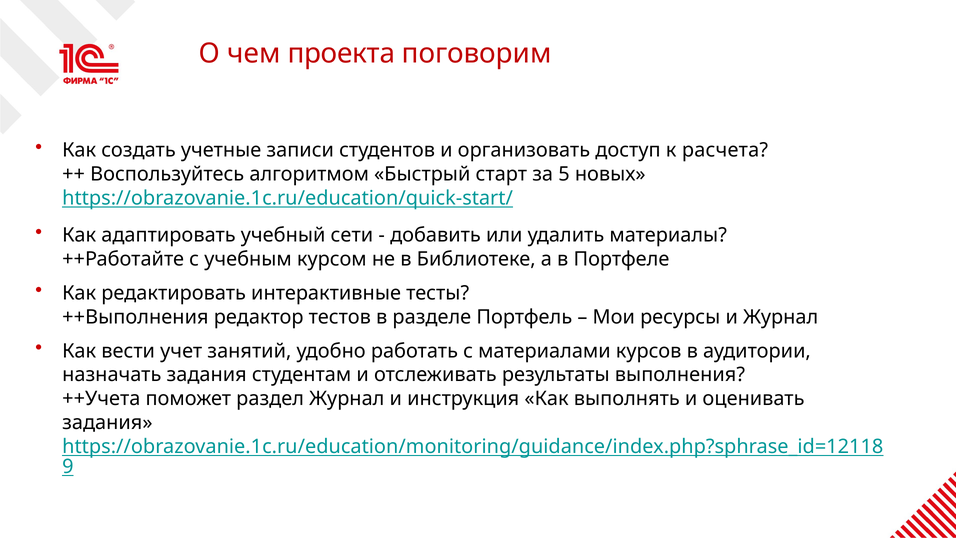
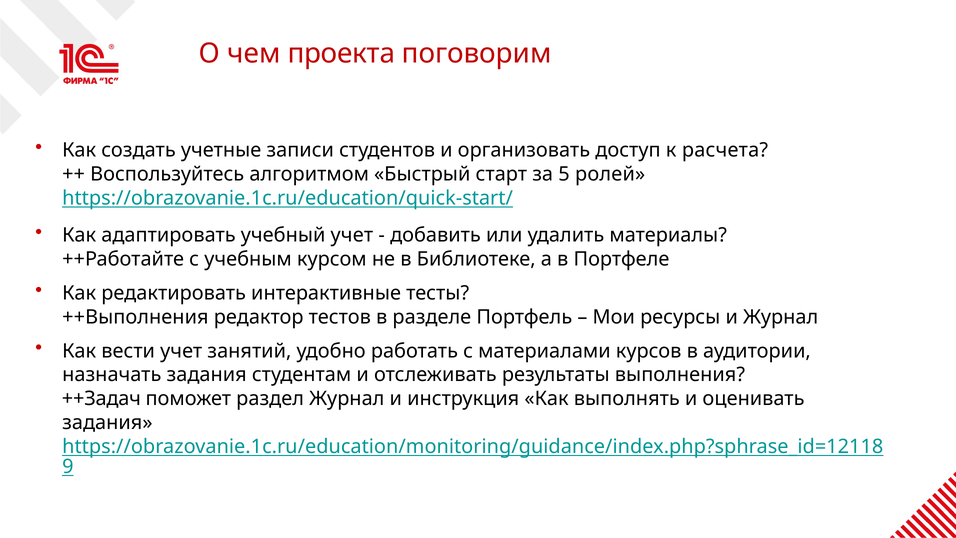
новых: новых -> ролей
учебный сети: сети -> учет
++Учета: ++Учета -> ++Задач
